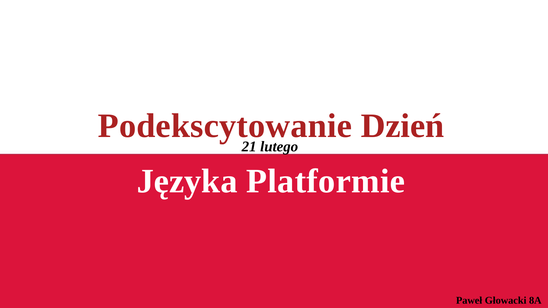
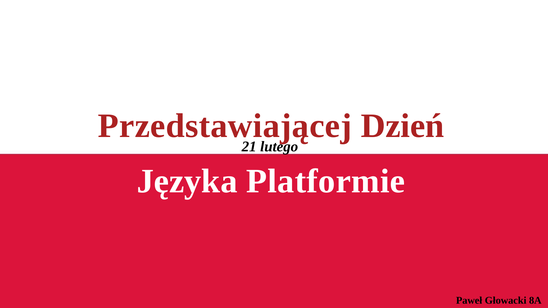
Podekscytowanie: Podekscytowanie -> Przedstawiającej
